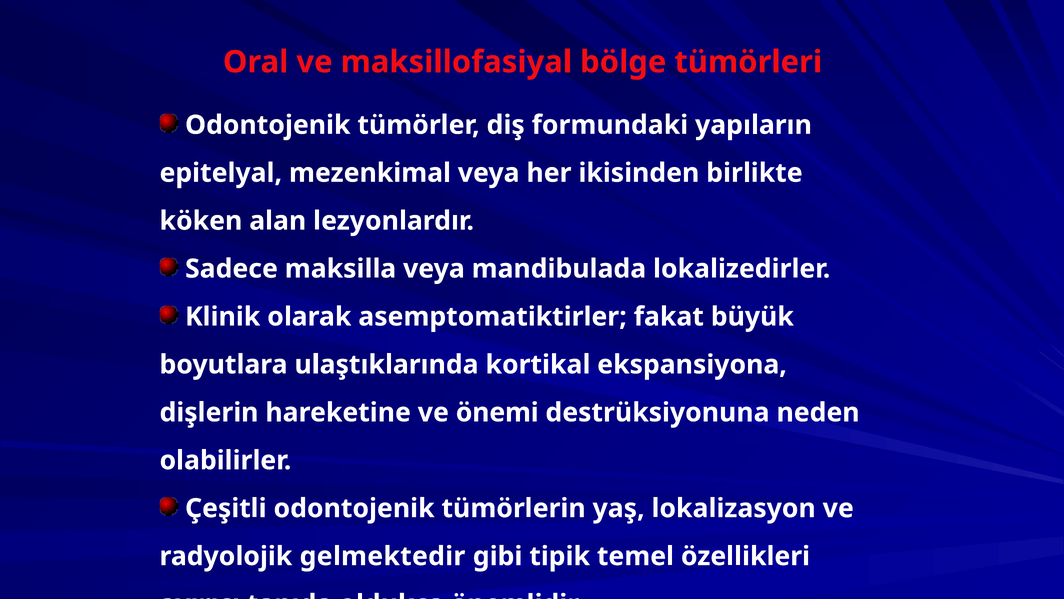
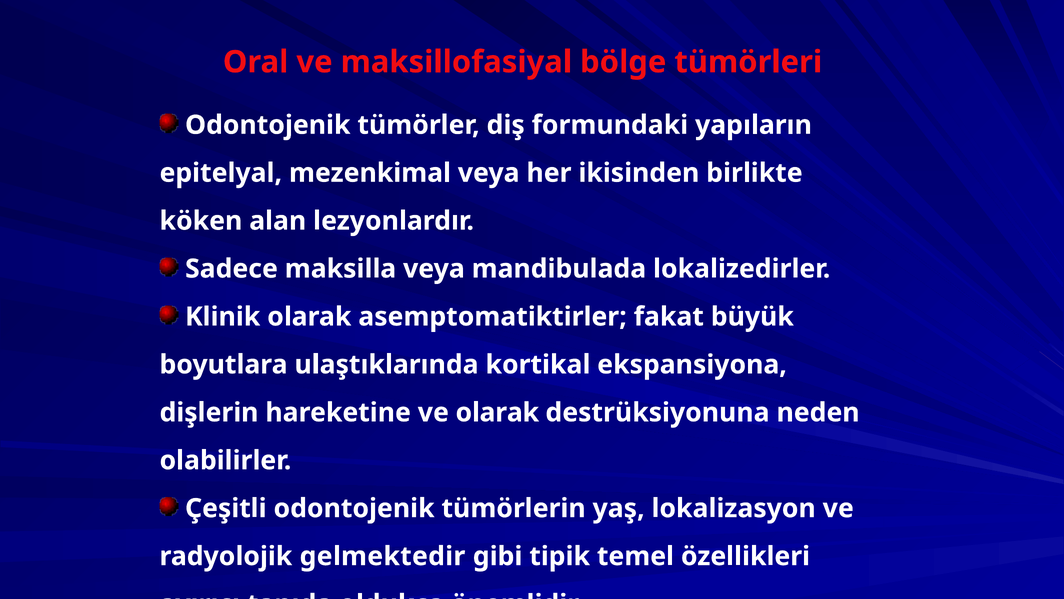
ve önemi: önemi -> olarak
